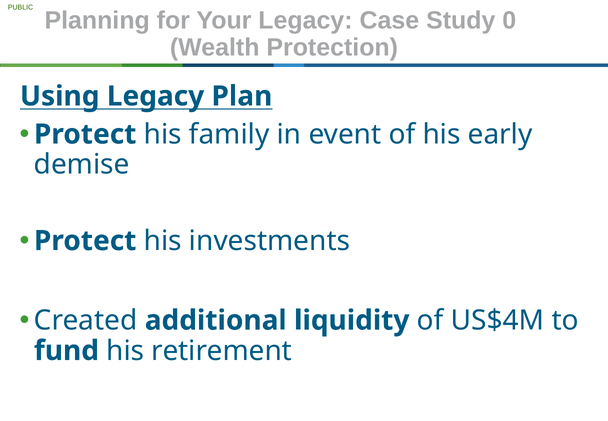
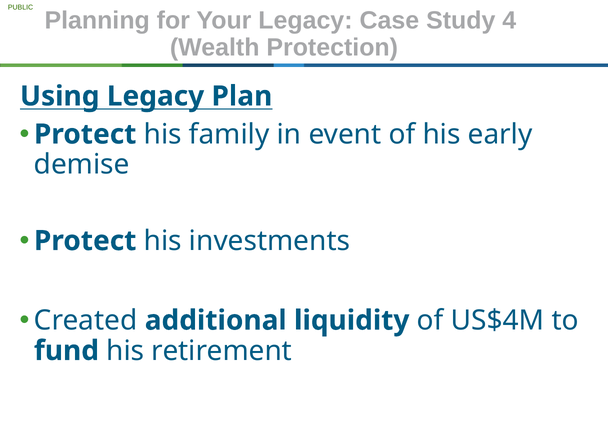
0: 0 -> 4
